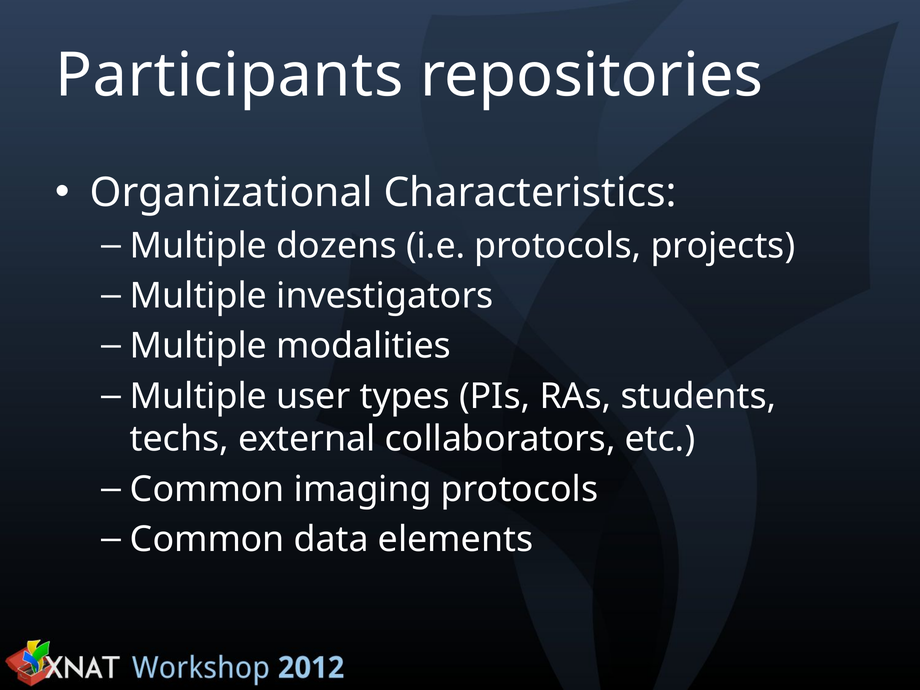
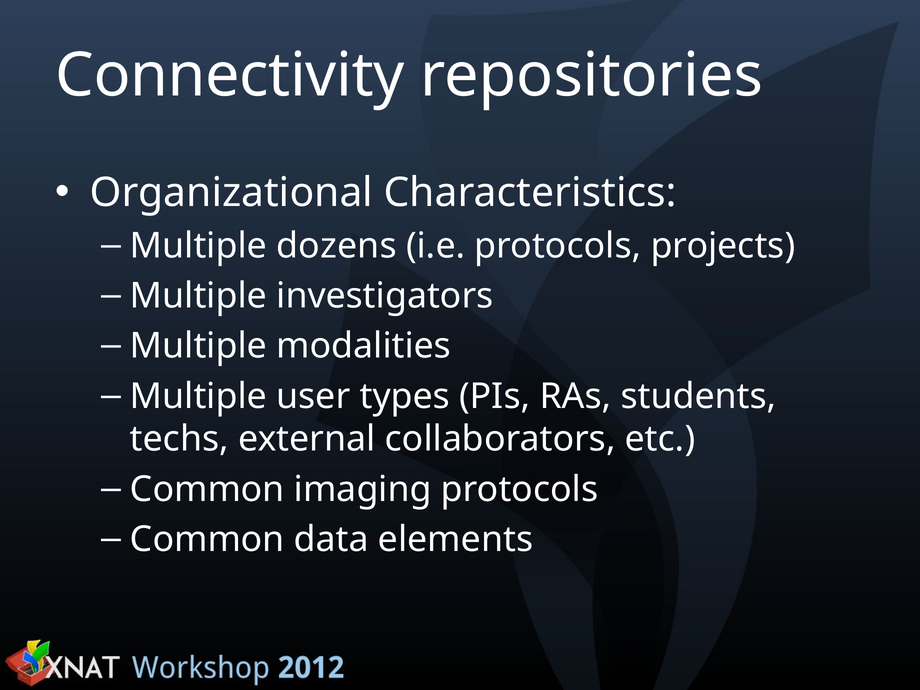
Participants: Participants -> Connectivity
